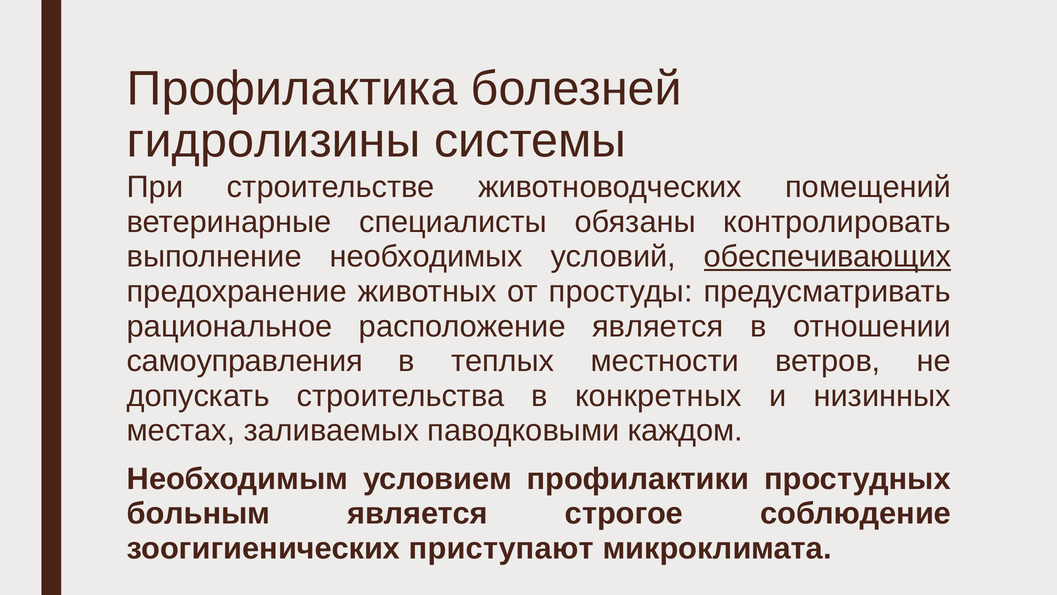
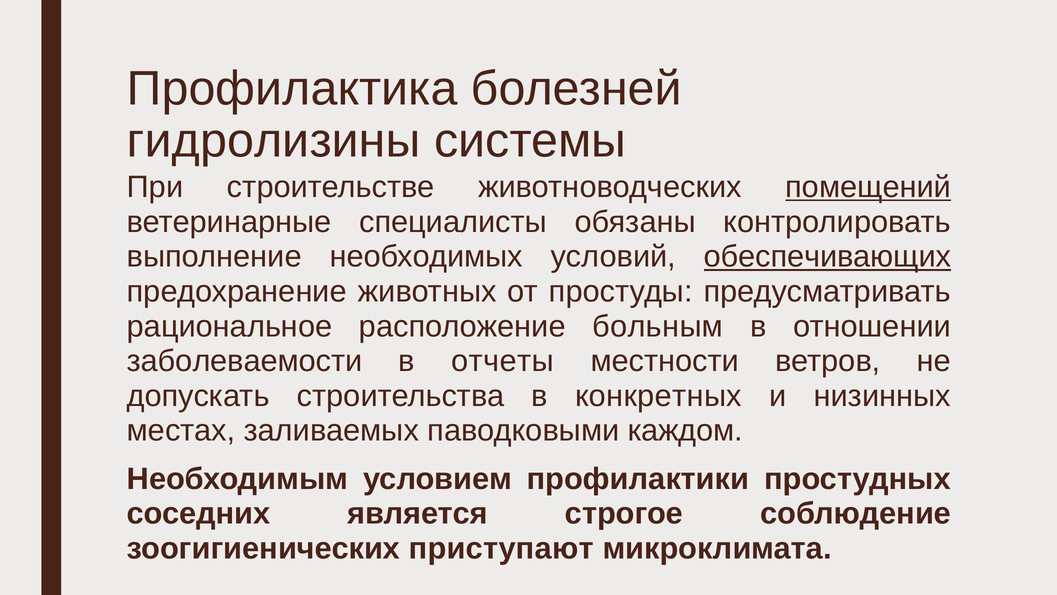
помещений underline: none -> present
расположение является: является -> больным
самоуправления: самоуправления -> заболеваемости
теплых: теплых -> отчеты
больным: больным -> соседних
